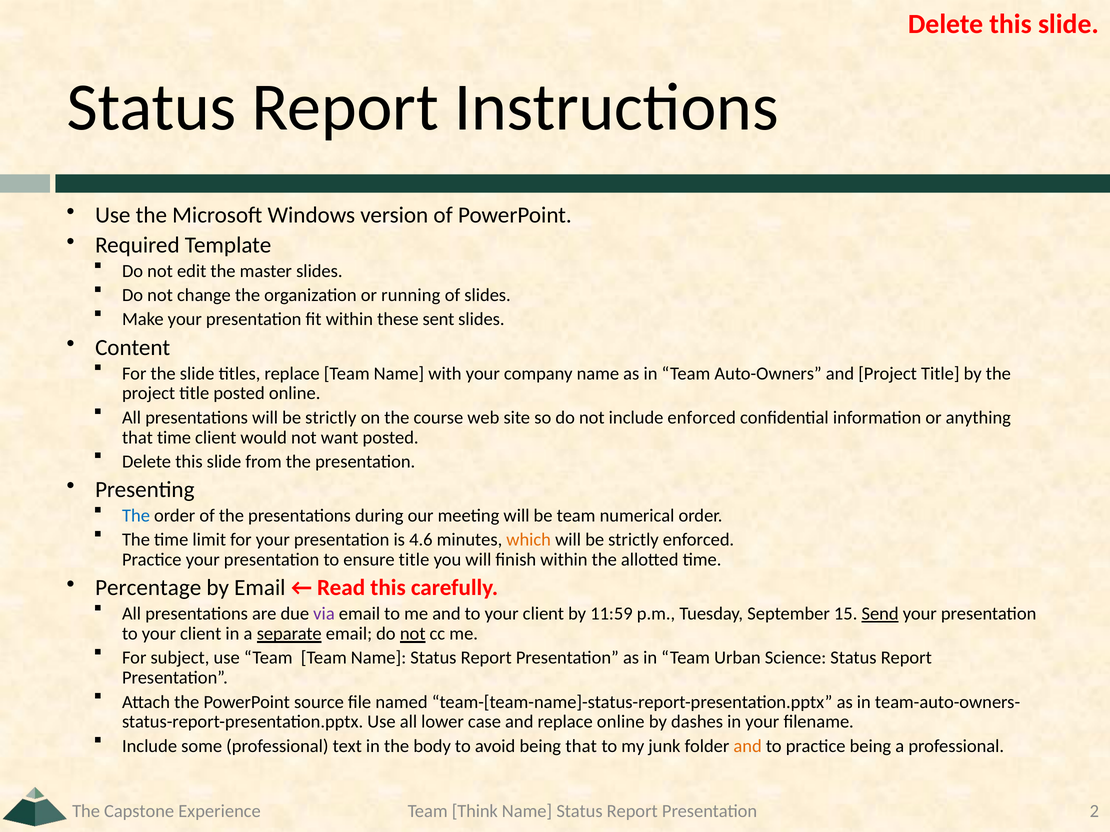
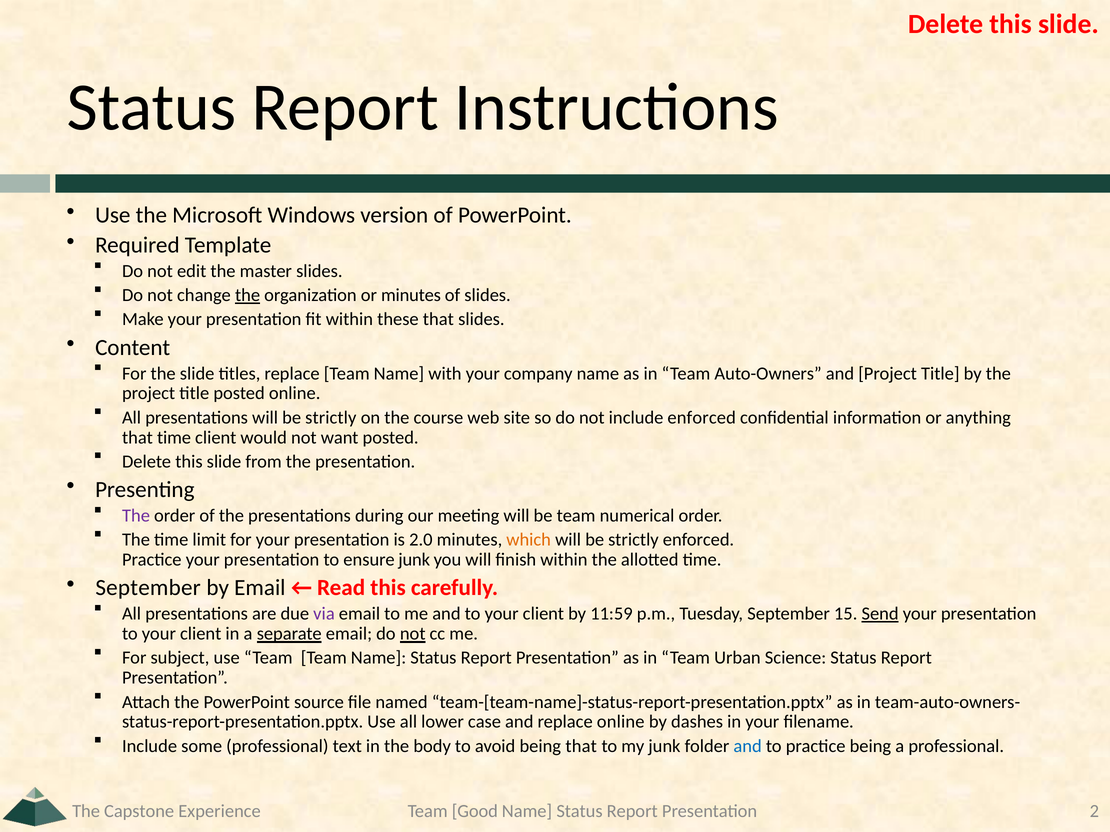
the at (248, 295) underline: none -> present
or running: running -> minutes
these sent: sent -> that
The at (136, 516) colour: blue -> purple
4.6: 4.6 -> 2.0
ensure title: title -> junk
Percentage at (148, 588): Percentage -> September
and at (748, 746) colour: orange -> blue
Think: Think -> Good
